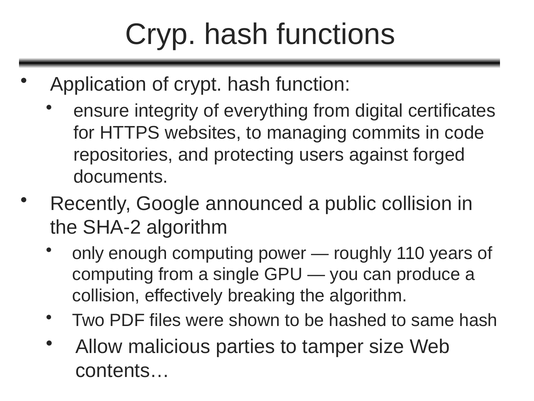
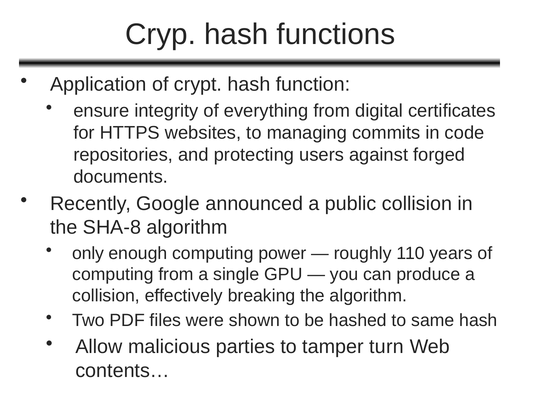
SHA-2: SHA-2 -> SHA-8
size: size -> turn
